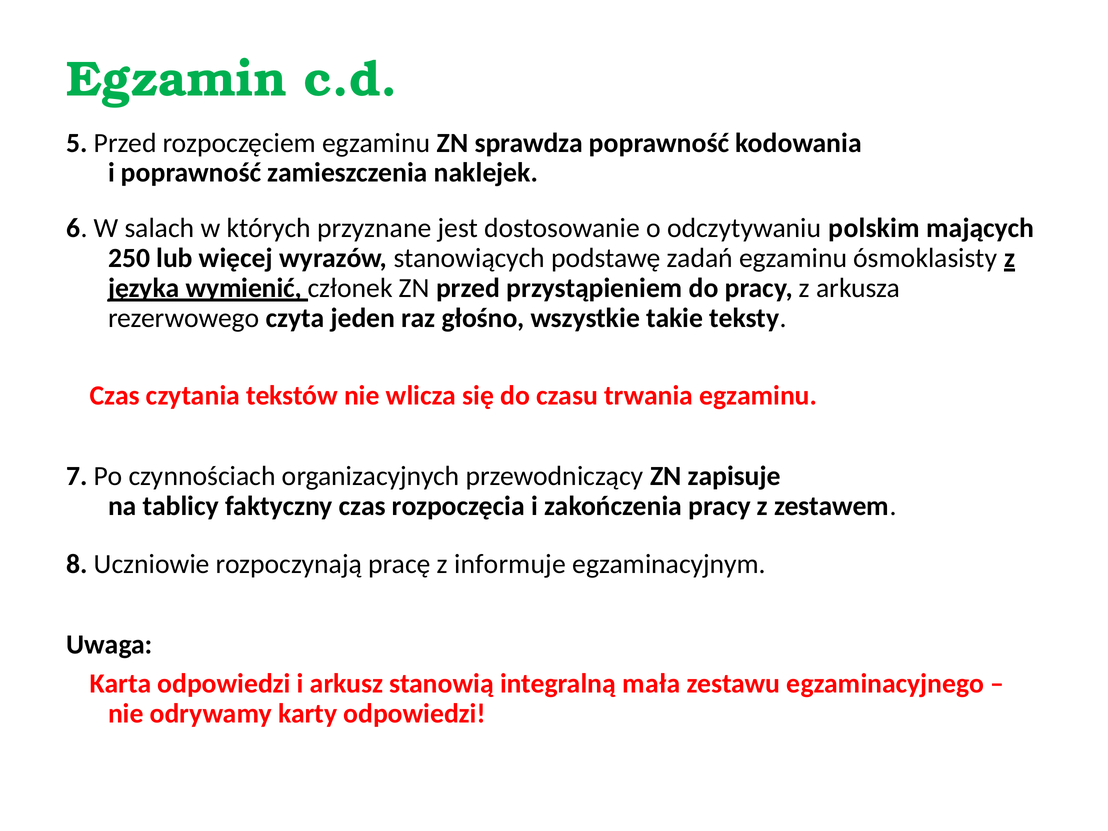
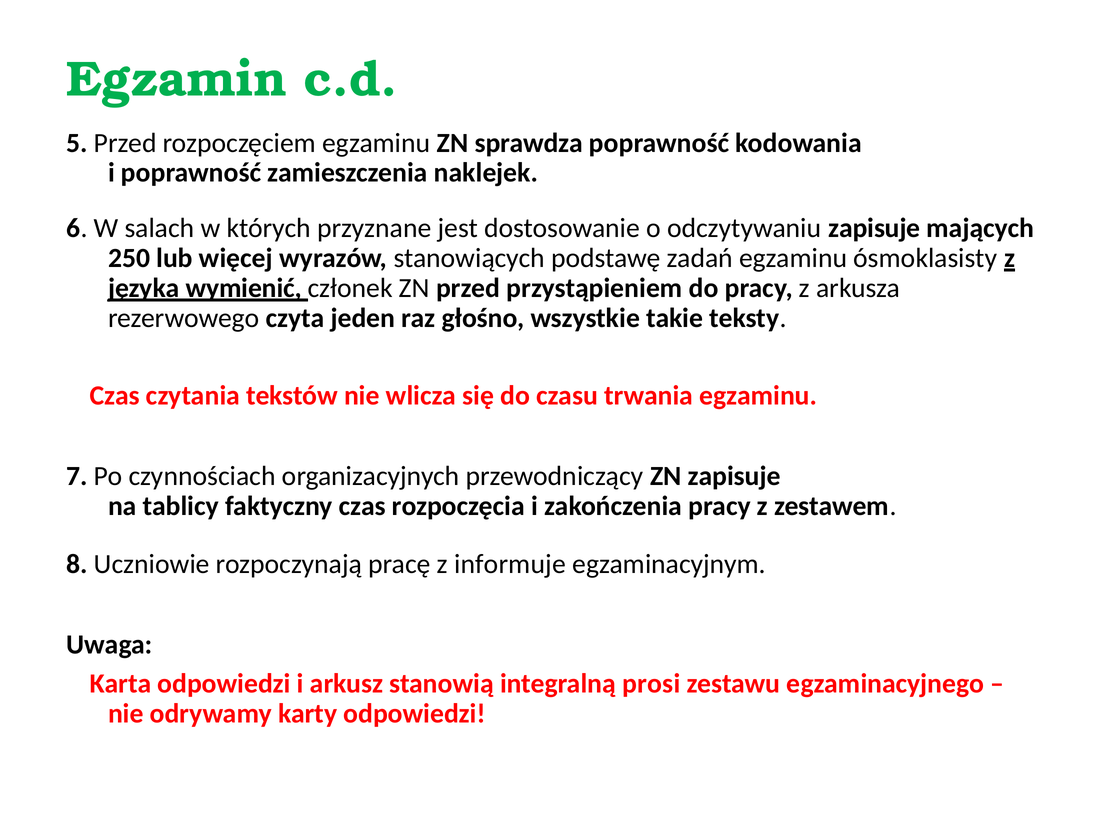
odczytywaniu polskim: polskim -> zapisuje
mała: mała -> prosi
